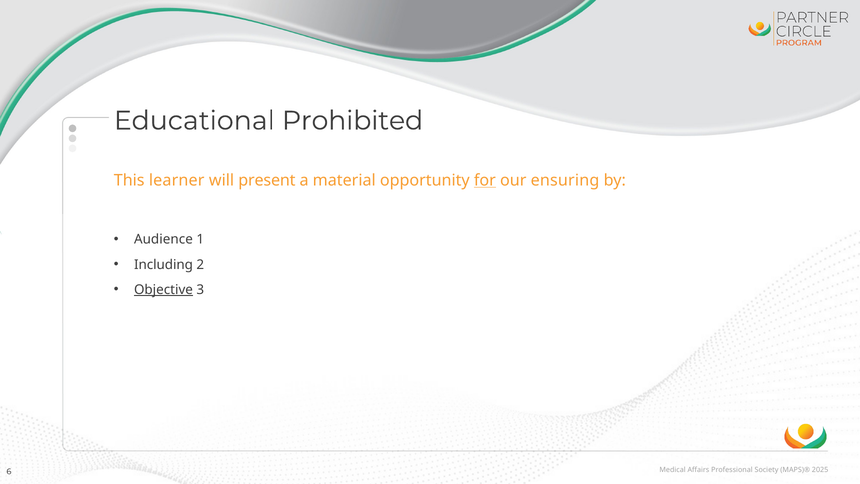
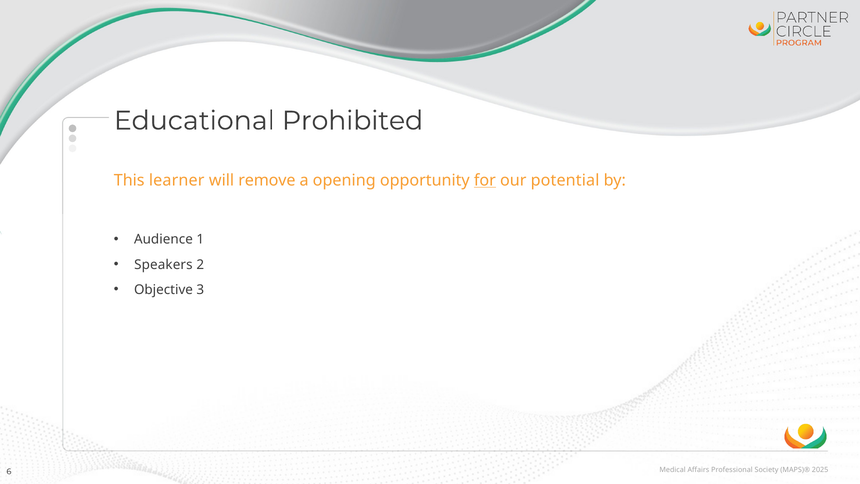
present: present -> remove
material: material -> opening
ensuring: ensuring -> potential
Including: Including -> Speakers
Objective underline: present -> none
